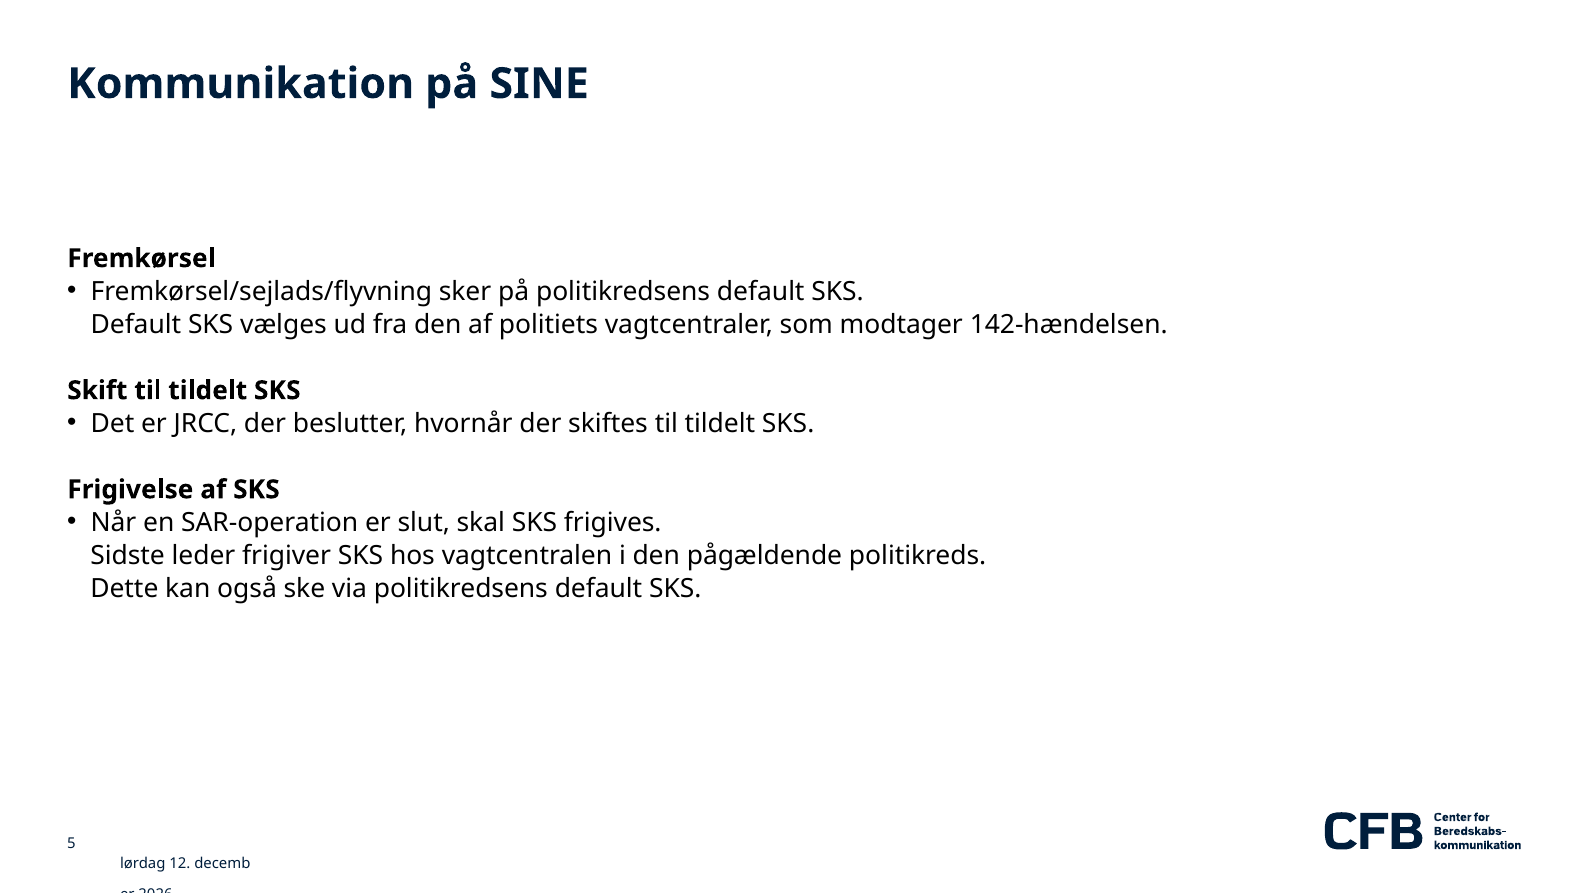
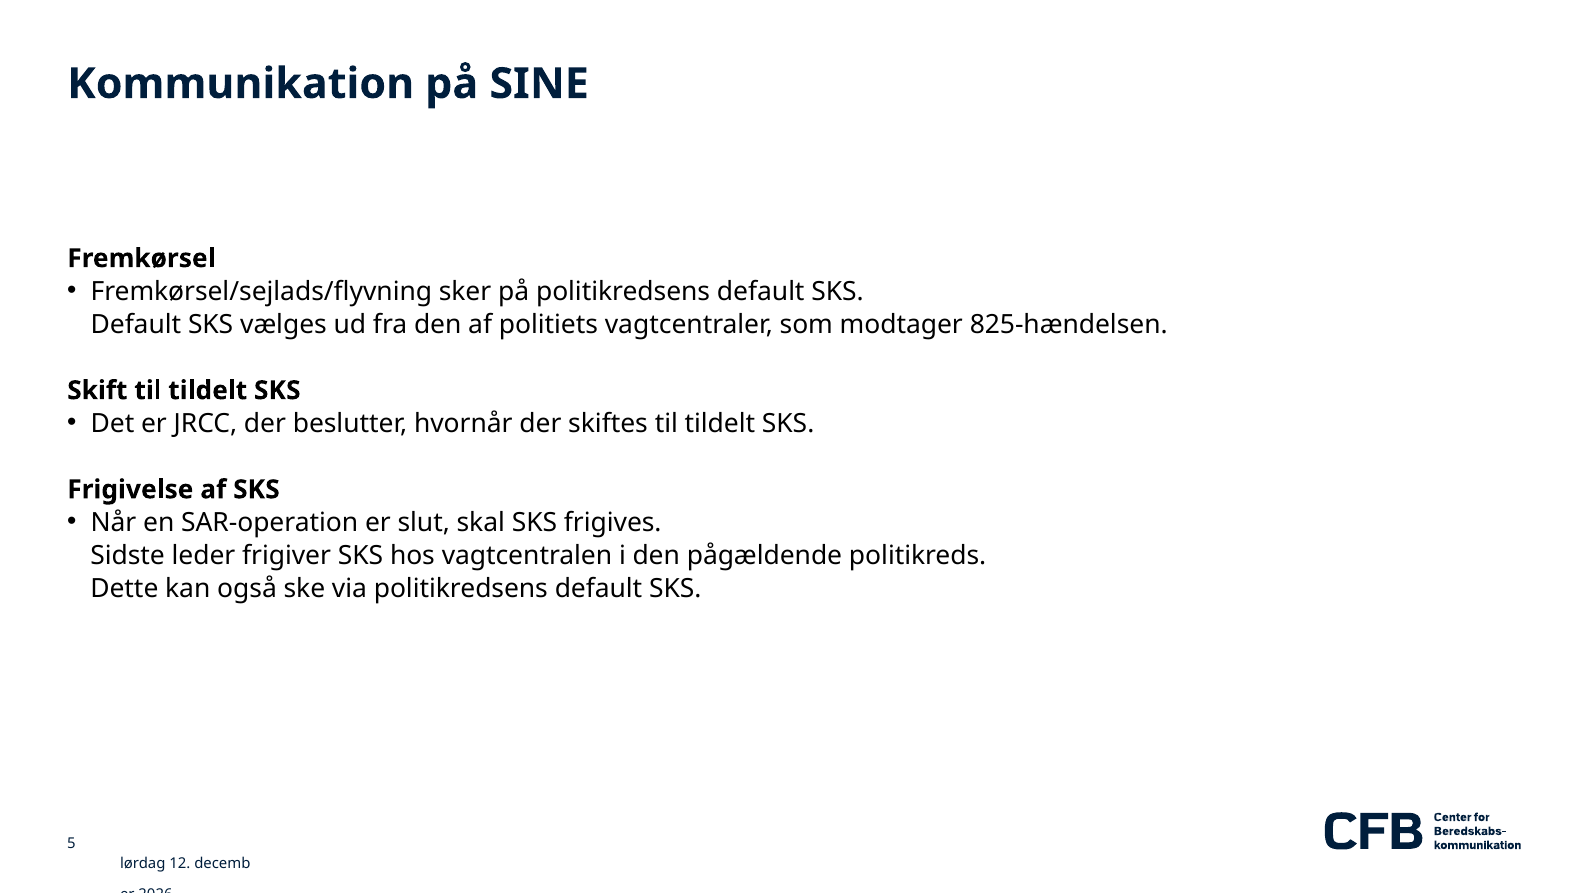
142-hændelsen: 142-hændelsen -> 825-hændelsen
